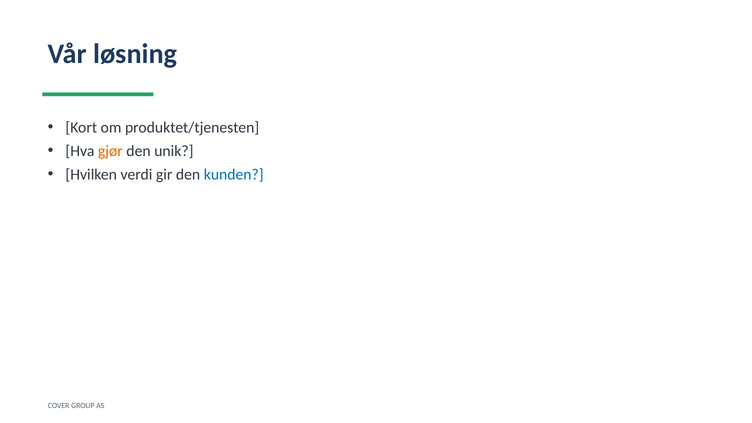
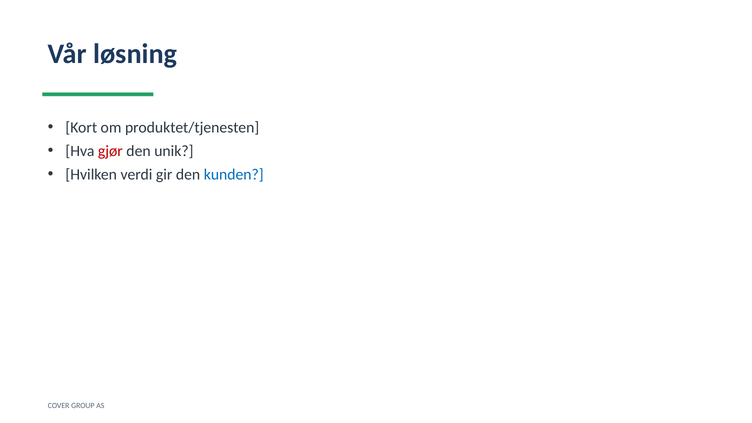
gjør colour: orange -> red
